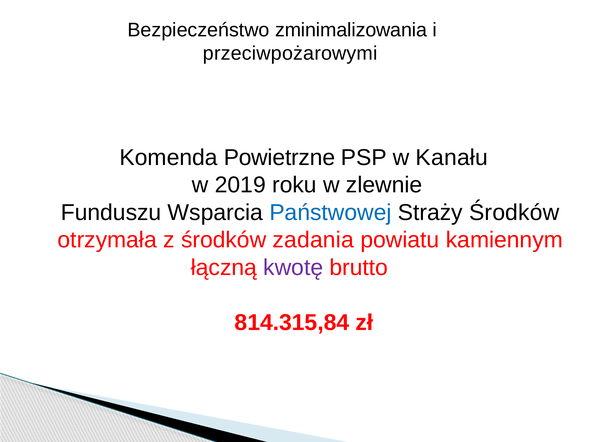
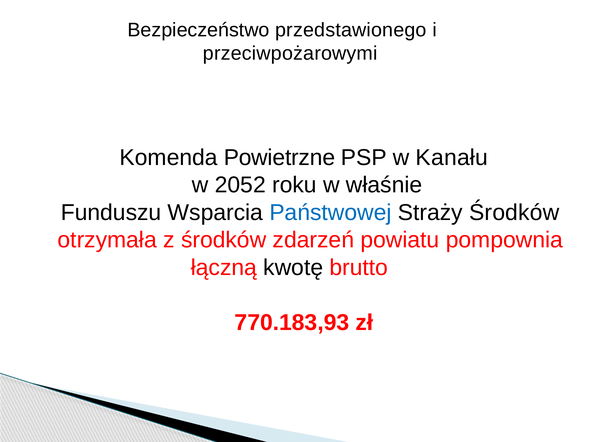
zminimalizowania: zminimalizowania -> przedstawionego
2019: 2019 -> 2052
zlewnie: zlewnie -> właśnie
zadania: zadania -> zdarzeń
kamiennym: kamiennym -> pompownia
kwotę colour: purple -> black
814.315,84: 814.315,84 -> 770.183,93
